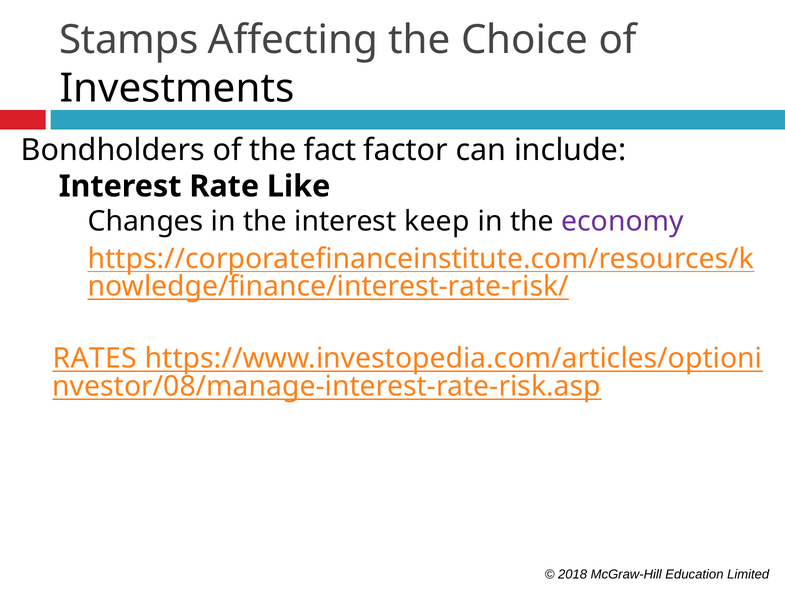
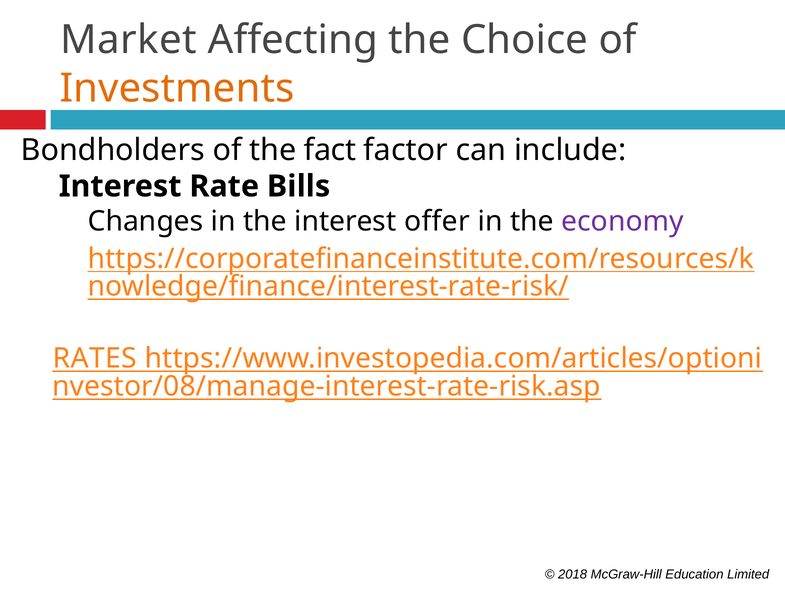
Stamps: Stamps -> Market
Investments colour: black -> orange
Like: Like -> Bills
keep: keep -> offer
